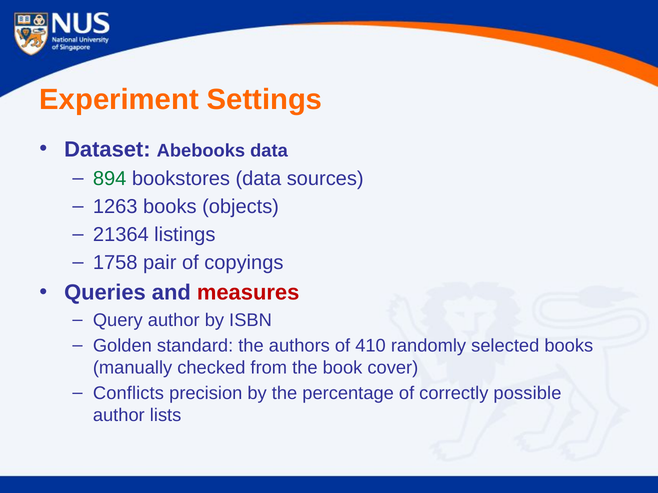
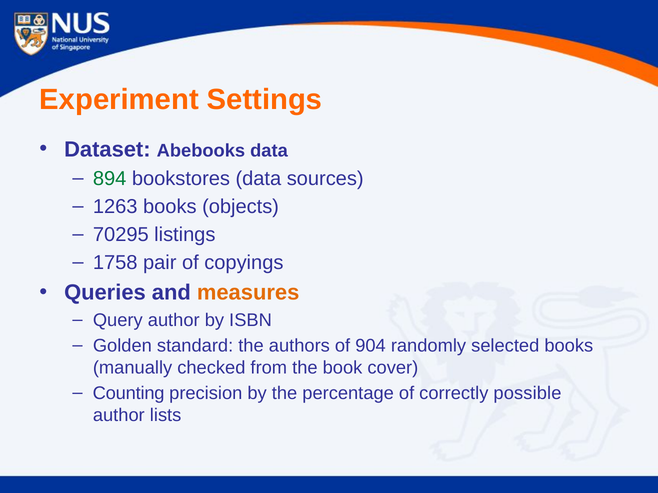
21364: 21364 -> 70295
measures colour: red -> orange
410: 410 -> 904
Conflicts: Conflicts -> Counting
